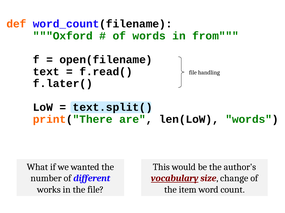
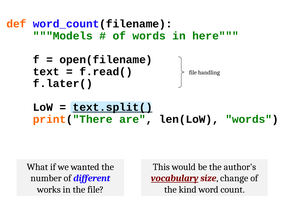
Oxford: Oxford -> Models
from: from -> here
text.split( underline: none -> present
item: item -> kind
